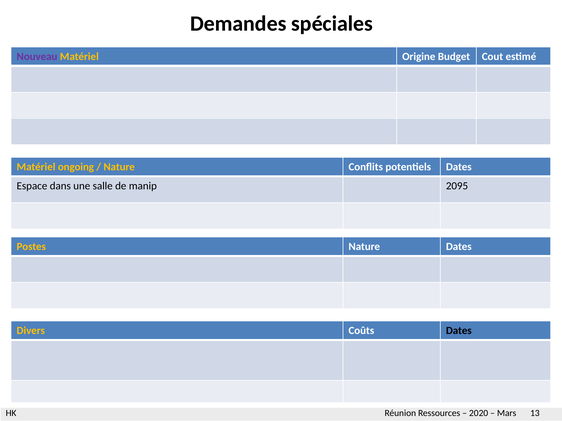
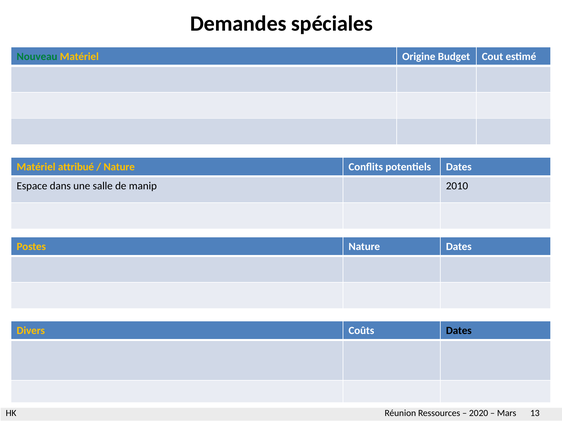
Nouveau colour: purple -> green
ongoing: ongoing -> attribué
2095: 2095 -> 2010
